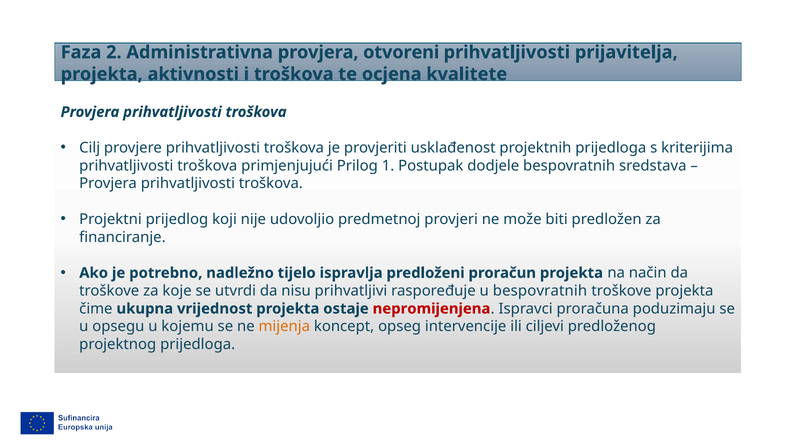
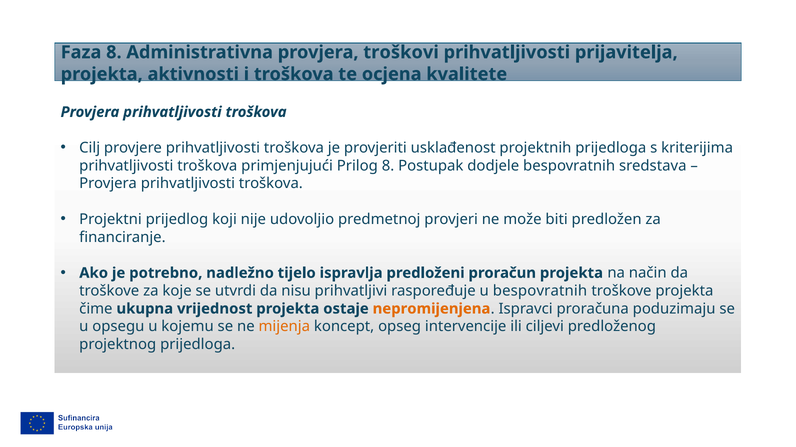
Faza 2: 2 -> 8
otvoreni: otvoreni -> troškovi
Prilog 1: 1 -> 8
nepromijenjena colour: red -> orange
